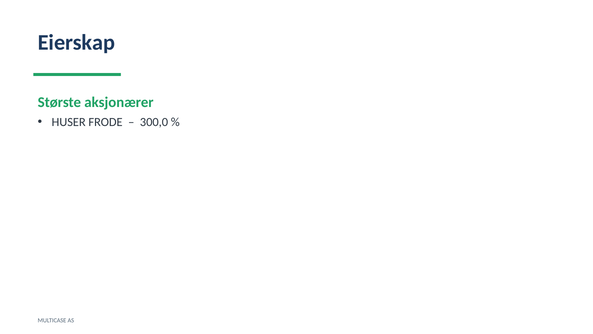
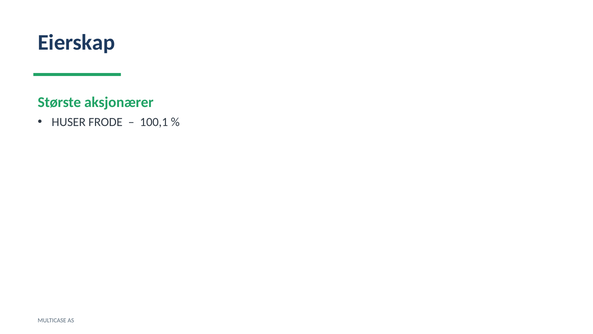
300,0: 300,0 -> 100,1
